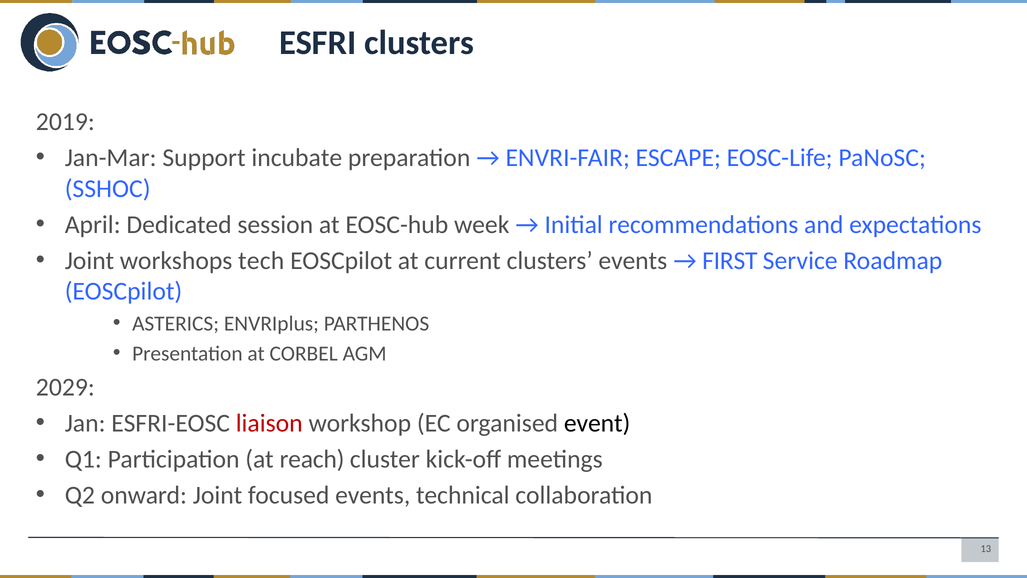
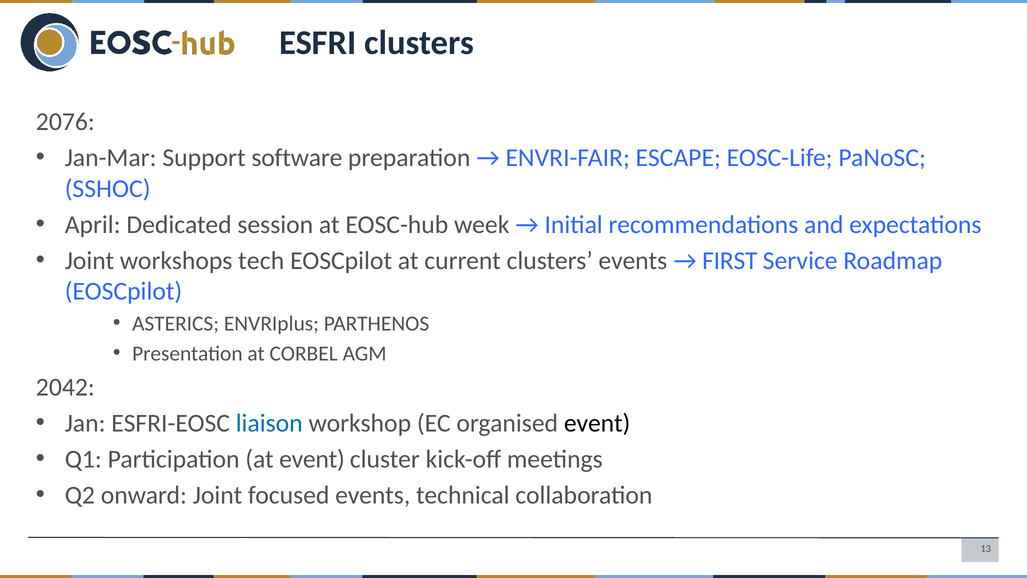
2019: 2019 -> 2076
incubate: incubate -> software
2029: 2029 -> 2042
liaison colour: red -> blue
at reach: reach -> event
